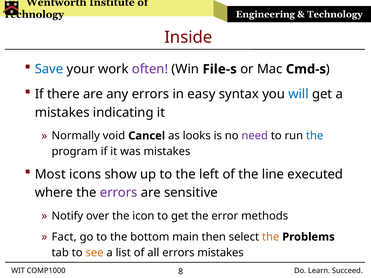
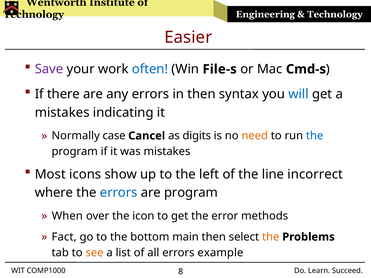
Inside: Inside -> Easier
Save colour: blue -> purple
often colour: purple -> blue
in easy: easy -> then
void: void -> case
looks: looks -> digits
need colour: purple -> orange
executed: executed -> incorrect
errors at (119, 193) colour: purple -> blue
are sensitive: sensitive -> program
Notify: Notify -> When
errors mistakes: mistakes -> example
